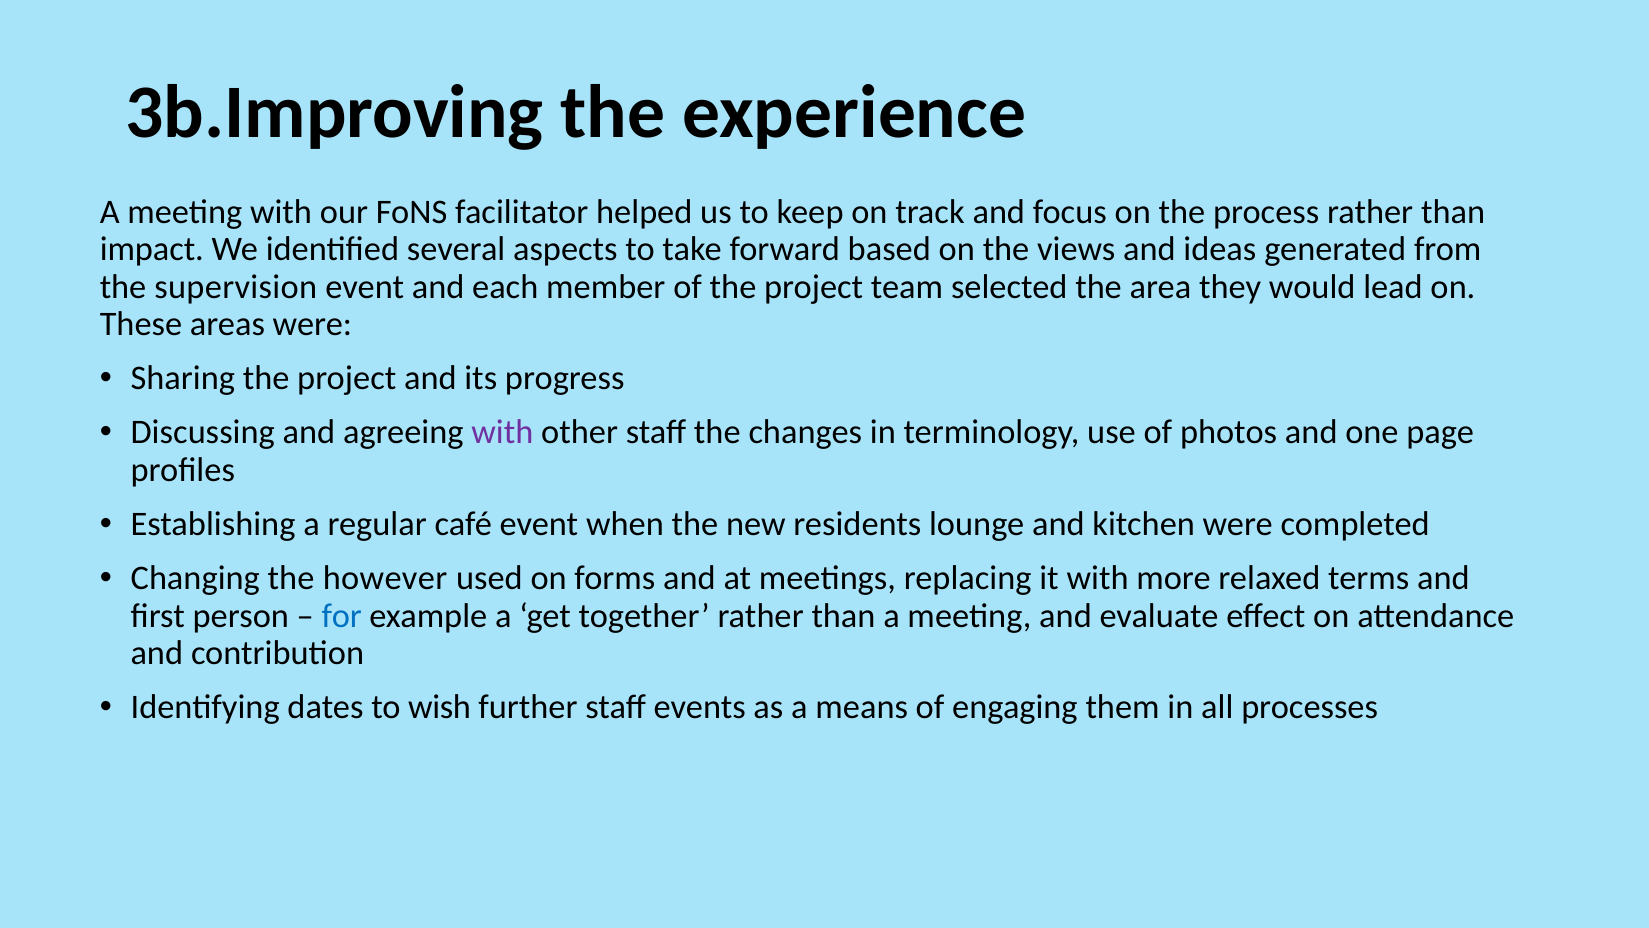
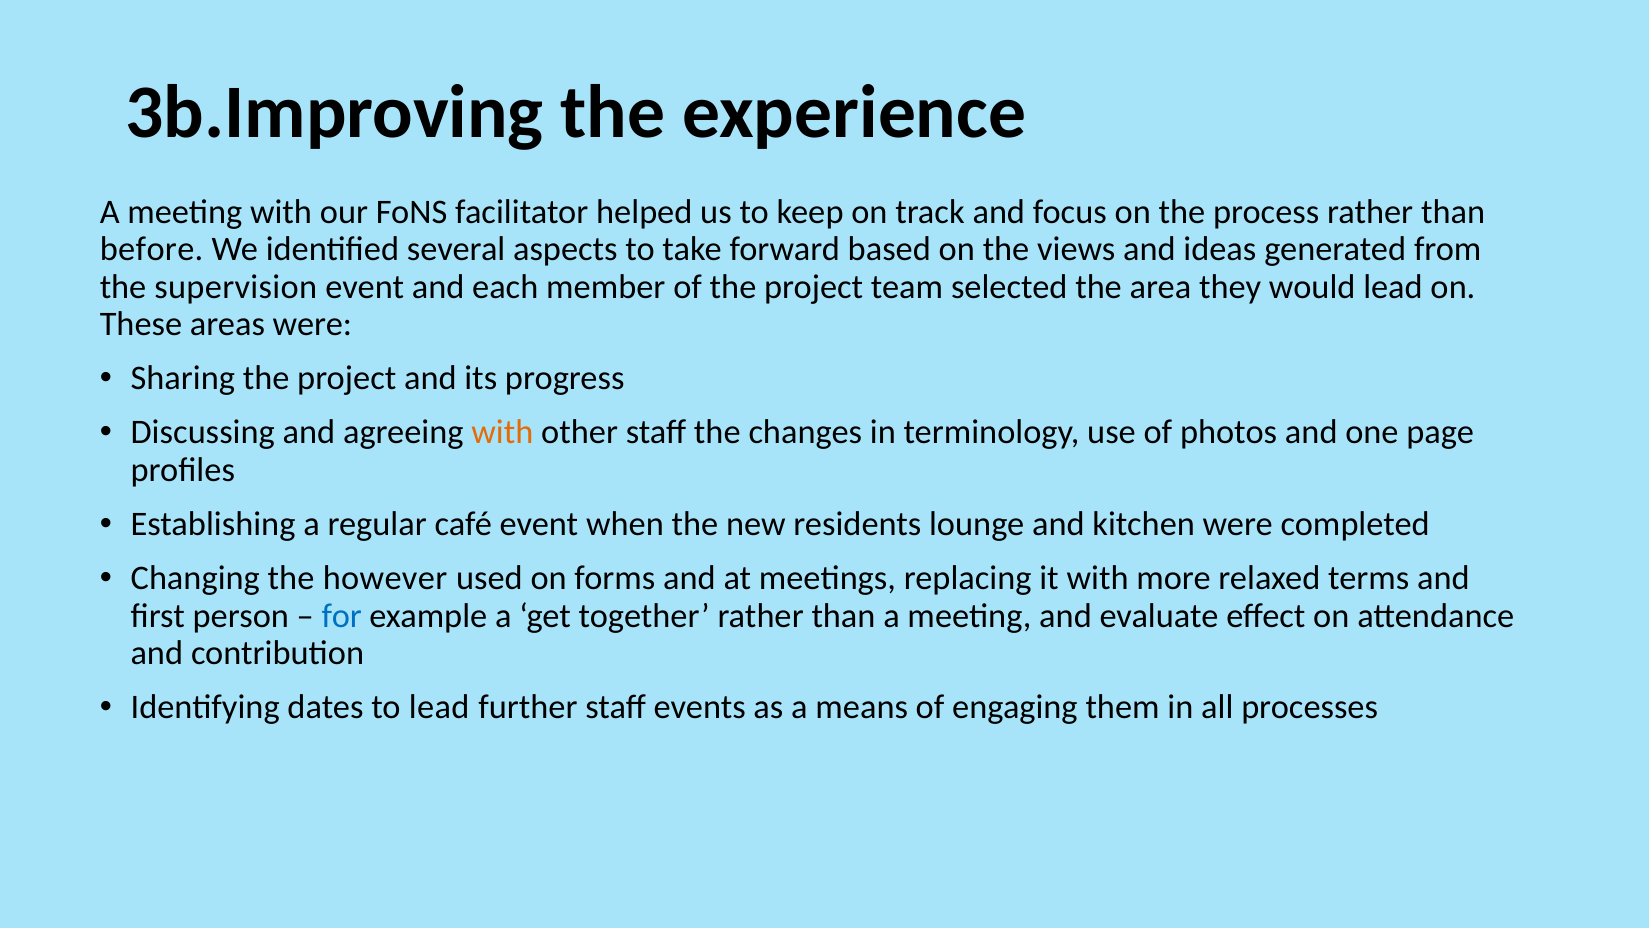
impact: impact -> before
with at (502, 432) colour: purple -> orange
to wish: wish -> lead
